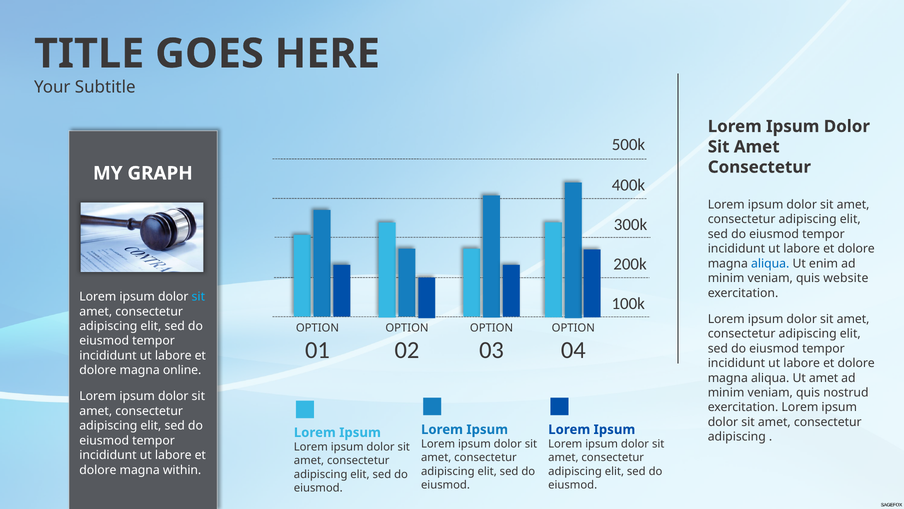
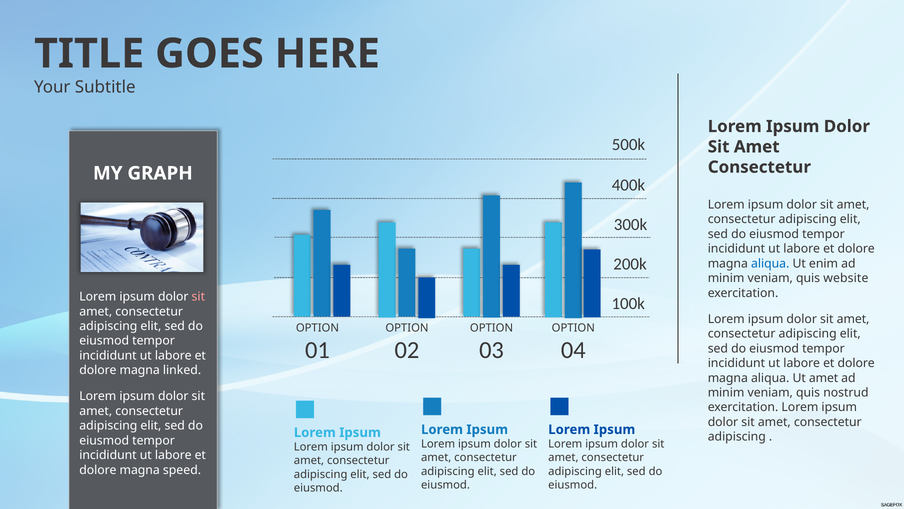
sit at (198, 296) colour: light blue -> pink
online: online -> linked
within: within -> speed
